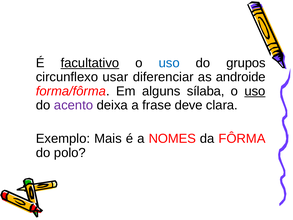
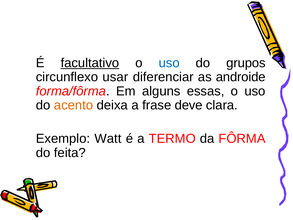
sílaba: sílaba -> essas
uso at (255, 91) underline: present -> none
acento colour: purple -> orange
Mais: Mais -> Watt
NOMES: NOMES -> TERMO
polo: polo -> feita
